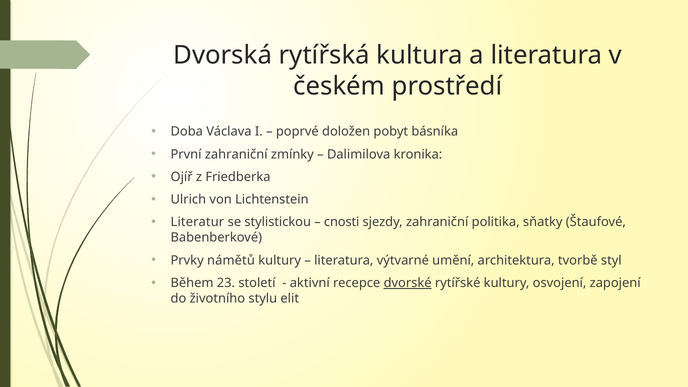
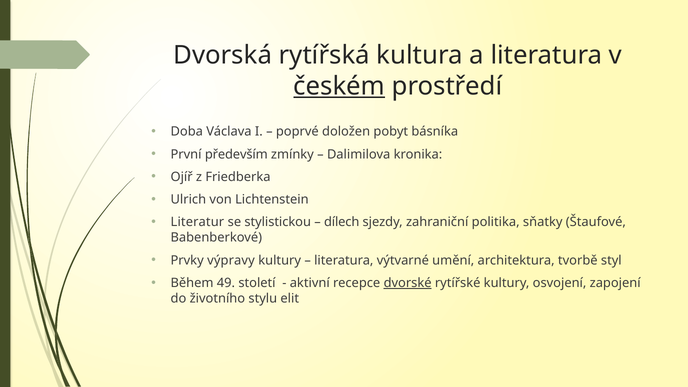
českém underline: none -> present
První zahraniční: zahraniční -> především
cnosti: cnosti -> dílech
námětů: námětů -> výpravy
23: 23 -> 49
